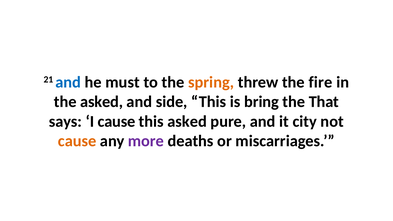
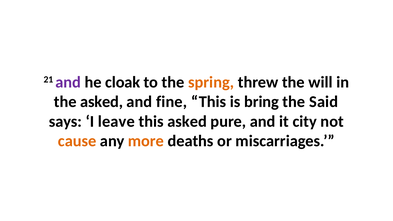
and at (68, 82) colour: blue -> purple
must: must -> cloak
fire: fire -> will
side: side -> fine
That: That -> Said
I cause: cause -> leave
more colour: purple -> orange
